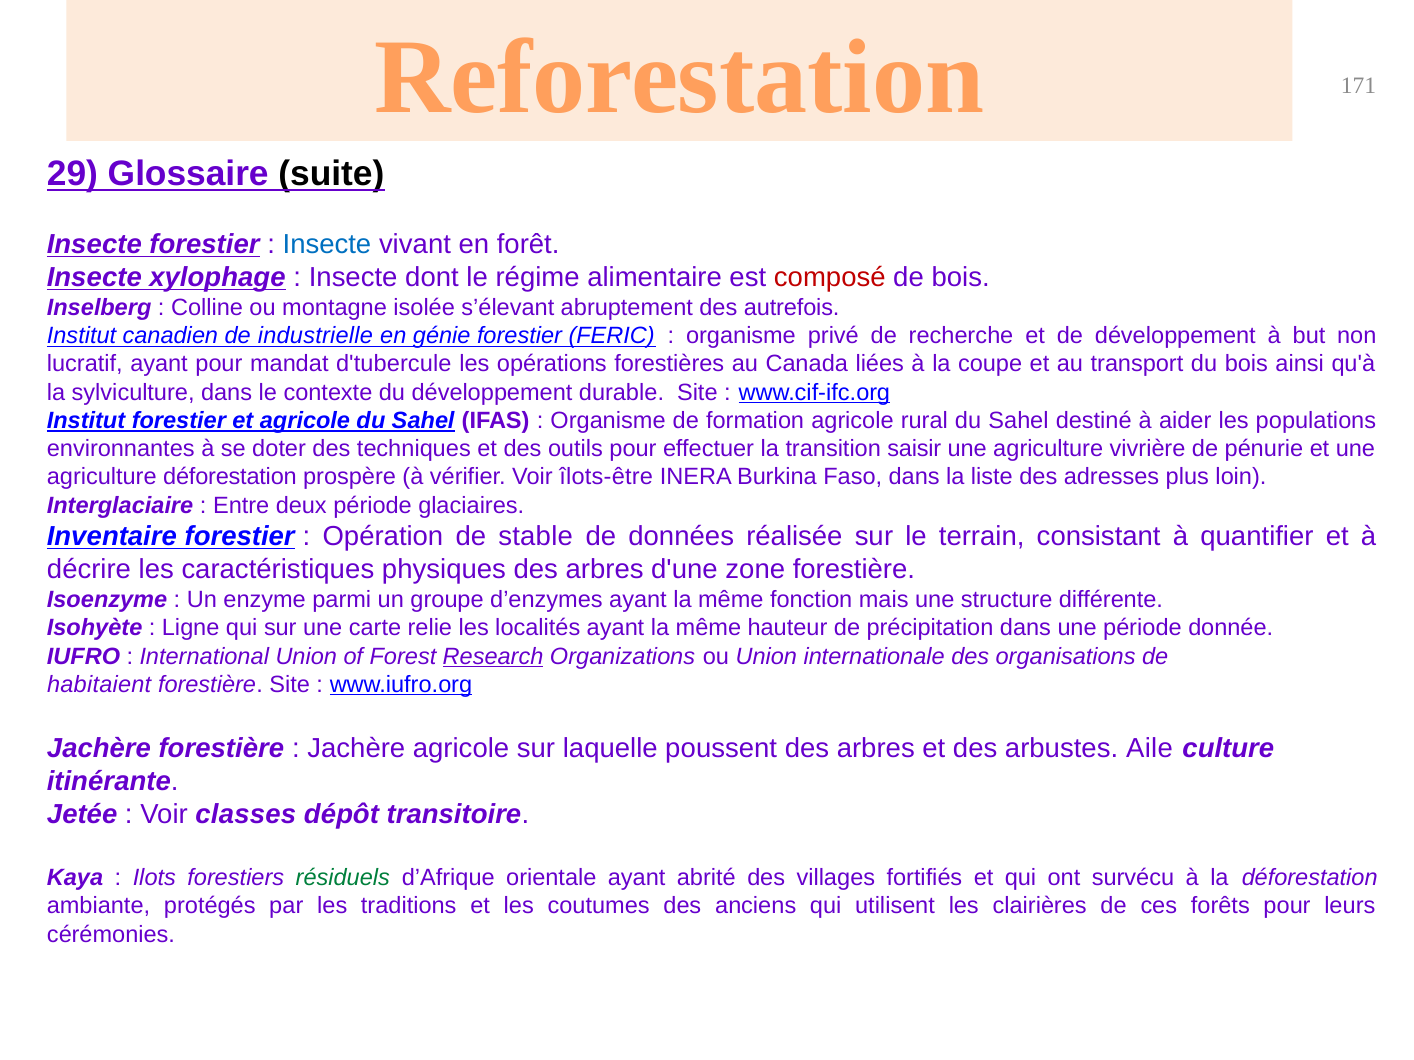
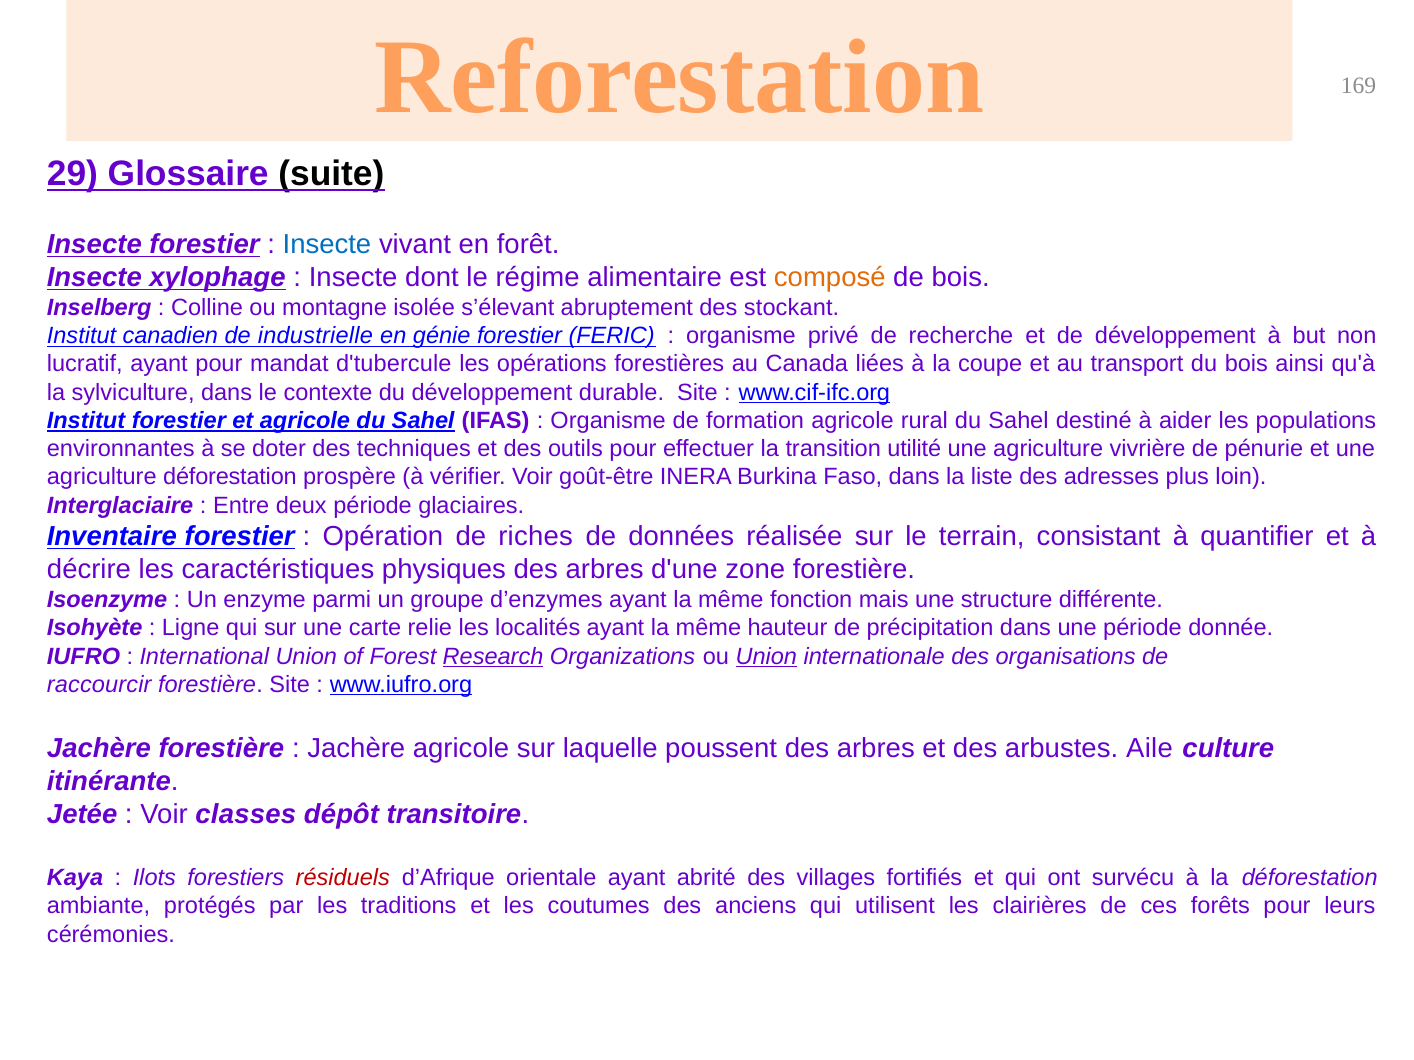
171: 171 -> 169
composé colour: red -> orange
autrefois: autrefois -> stockant
saisir: saisir -> utilité
îlots-être: îlots-être -> goût-être
stable: stable -> riches
Union at (766, 657) underline: none -> present
habitaient: habitaient -> raccourcir
résiduels colour: green -> red
